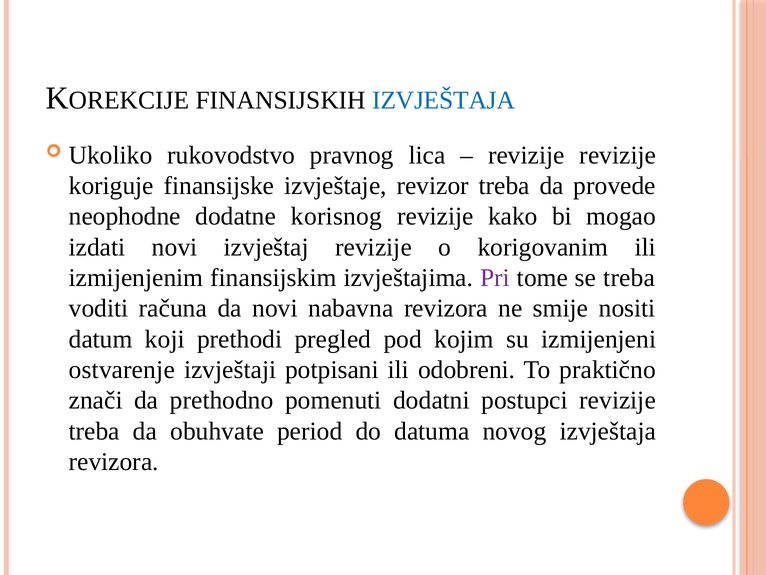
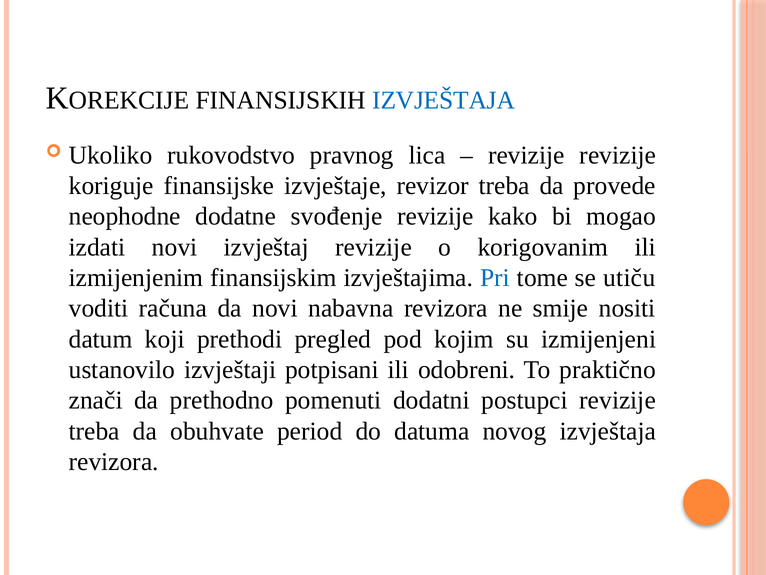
korisnog: korisnog -> svođenje
Pri colour: purple -> blue
se treba: treba -> utiču
ostvarenje: ostvarenje -> ustanovilo
